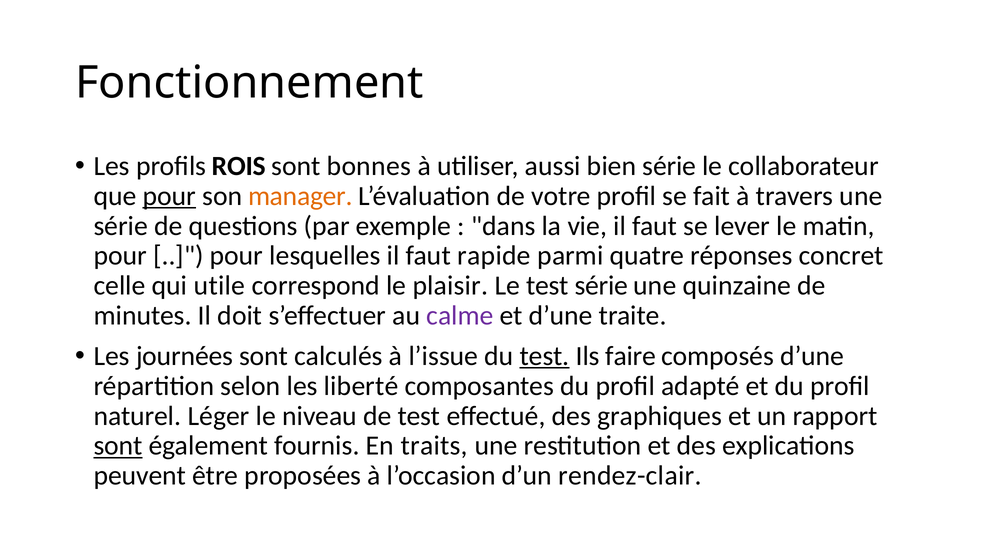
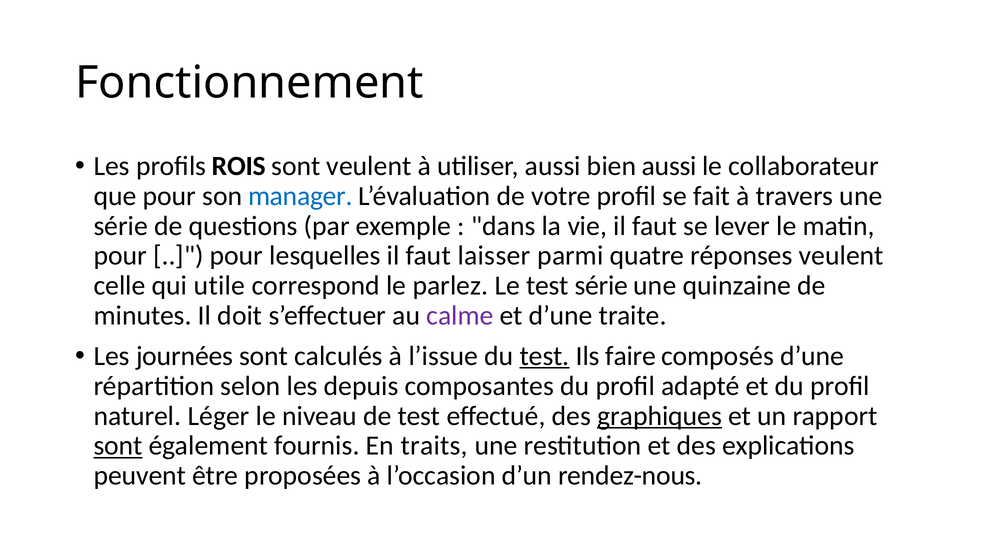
sont bonnes: bonnes -> veulent
bien série: série -> aussi
pour at (169, 196) underline: present -> none
manager colour: orange -> blue
rapide: rapide -> laisser
réponses concret: concret -> veulent
plaisir: plaisir -> parlez
liberté: liberté -> depuis
graphiques underline: none -> present
rendez-clair: rendez-clair -> rendez-nous
